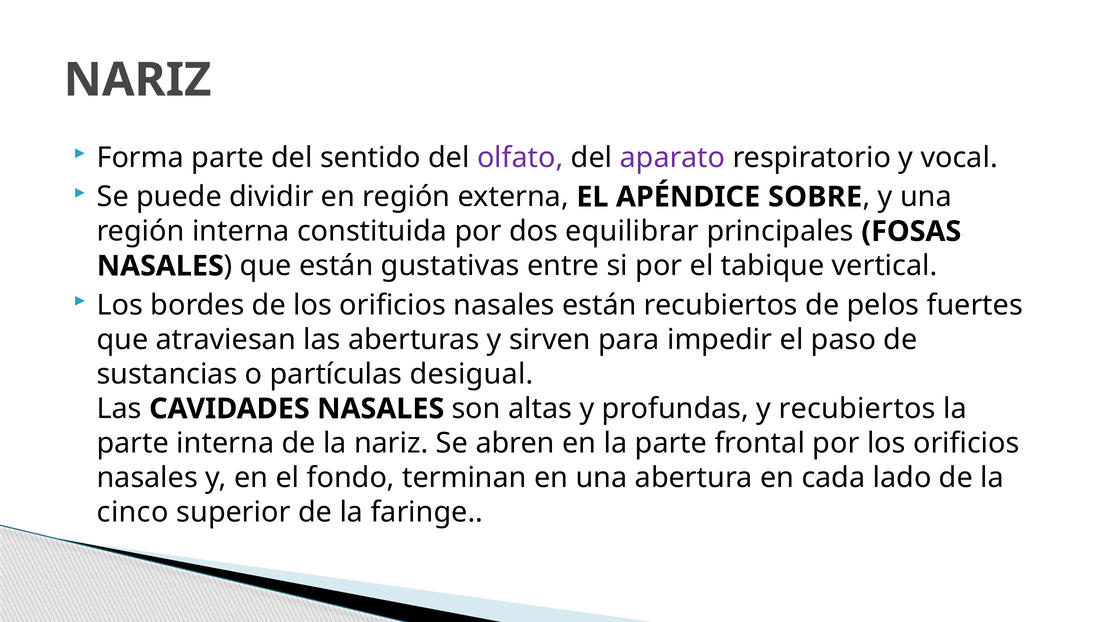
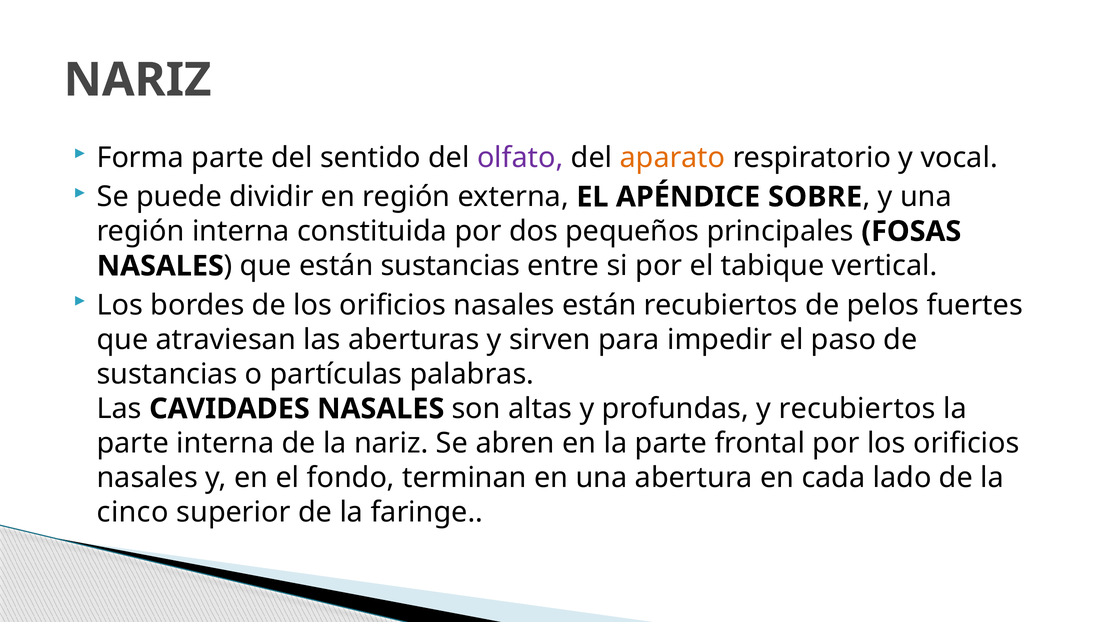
aparato colour: purple -> orange
equilibrar: equilibrar -> pequeños
están gustativas: gustativas -> sustancias
desigual: desigual -> palabras
